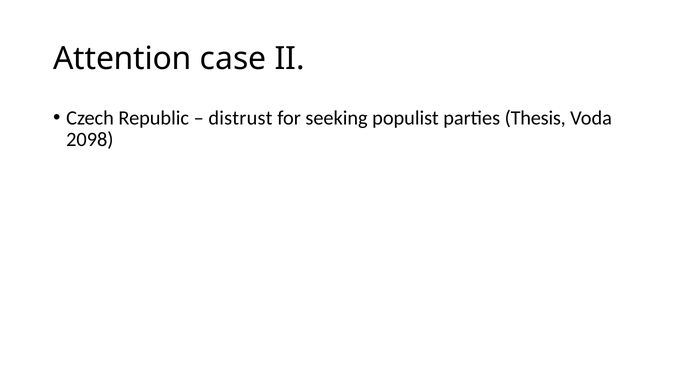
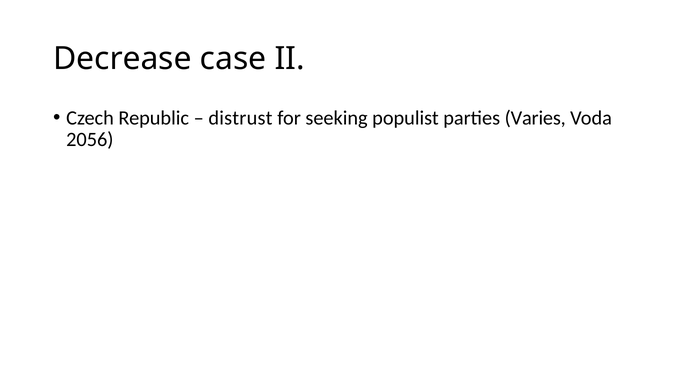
Attention: Attention -> Decrease
Thesis: Thesis -> Varies
2098: 2098 -> 2056
